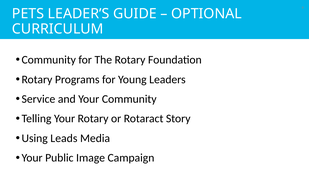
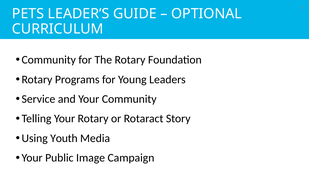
Leads: Leads -> Youth
